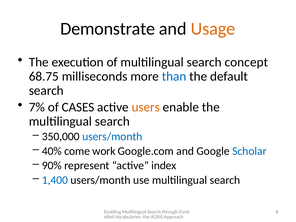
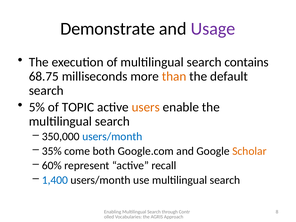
Usage colour: orange -> purple
concept: concept -> contains
than colour: blue -> orange
7%: 7% -> 5%
CASES: CASES -> TOPIC
40%: 40% -> 35%
work: work -> both
Scholar colour: blue -> orange
90%: 90% -> 60%
index: index -> recall
